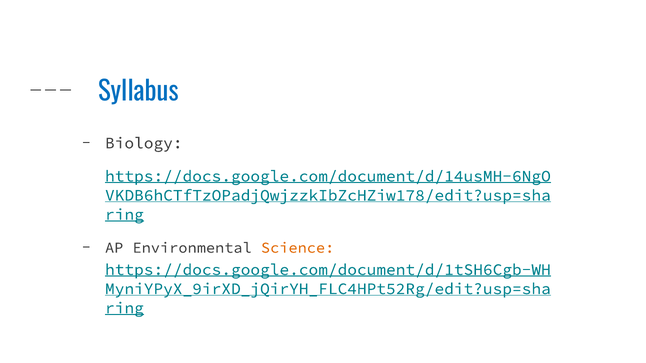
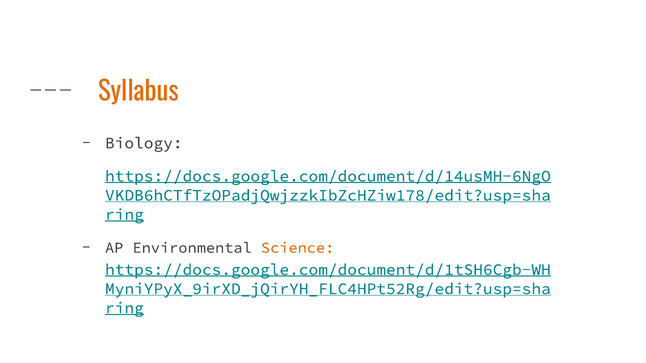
Syllabus colour: blue -> orange
